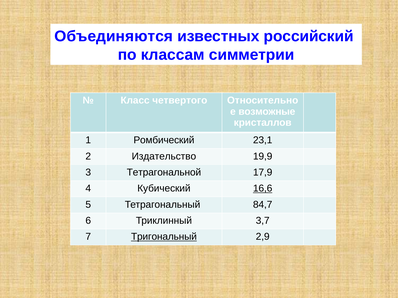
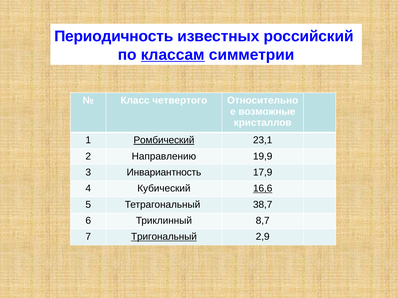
Объединяются: Объединяются -> Периодичность
классам underline: none -> present
Ромбический underline: none -> present
Издательство: Издательство -> Направлению
Тетрагональной: Тетрагональной -> Инвариантность
84,7: 84,7 -> 38,7
3,7: 3,7 -> 8,7
